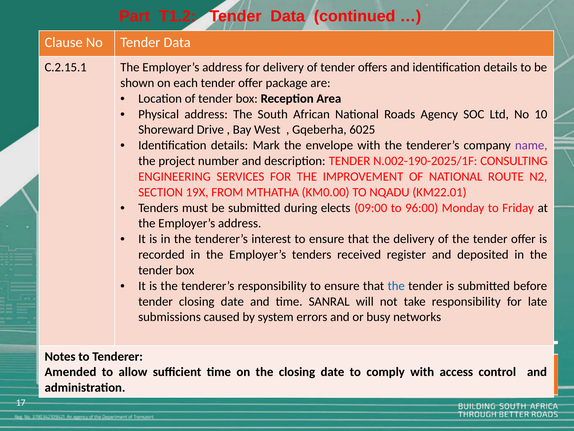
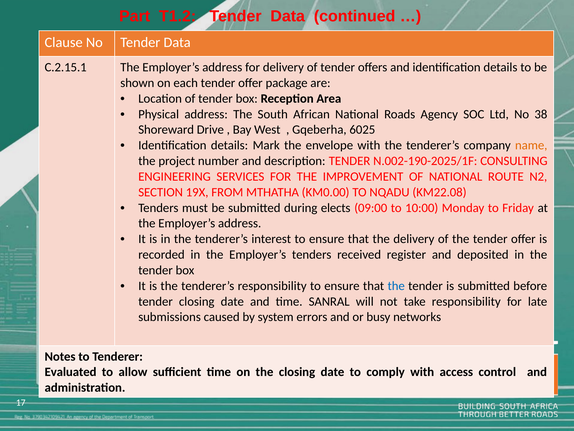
10: 10 -> 38
name colour: purple -> orange
KM22.01: KM22.01 -> KM22.08
96:00: 96:00 -> 10:00
Amended: Amended -> Evaluated
